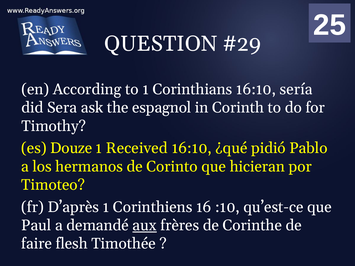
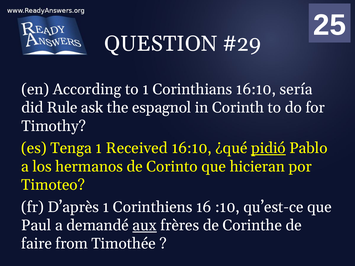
Sera: Sera -> Rule
Douze: Douze -> Tenga
pidió underline: none -> present
flesh: flesh -> from
